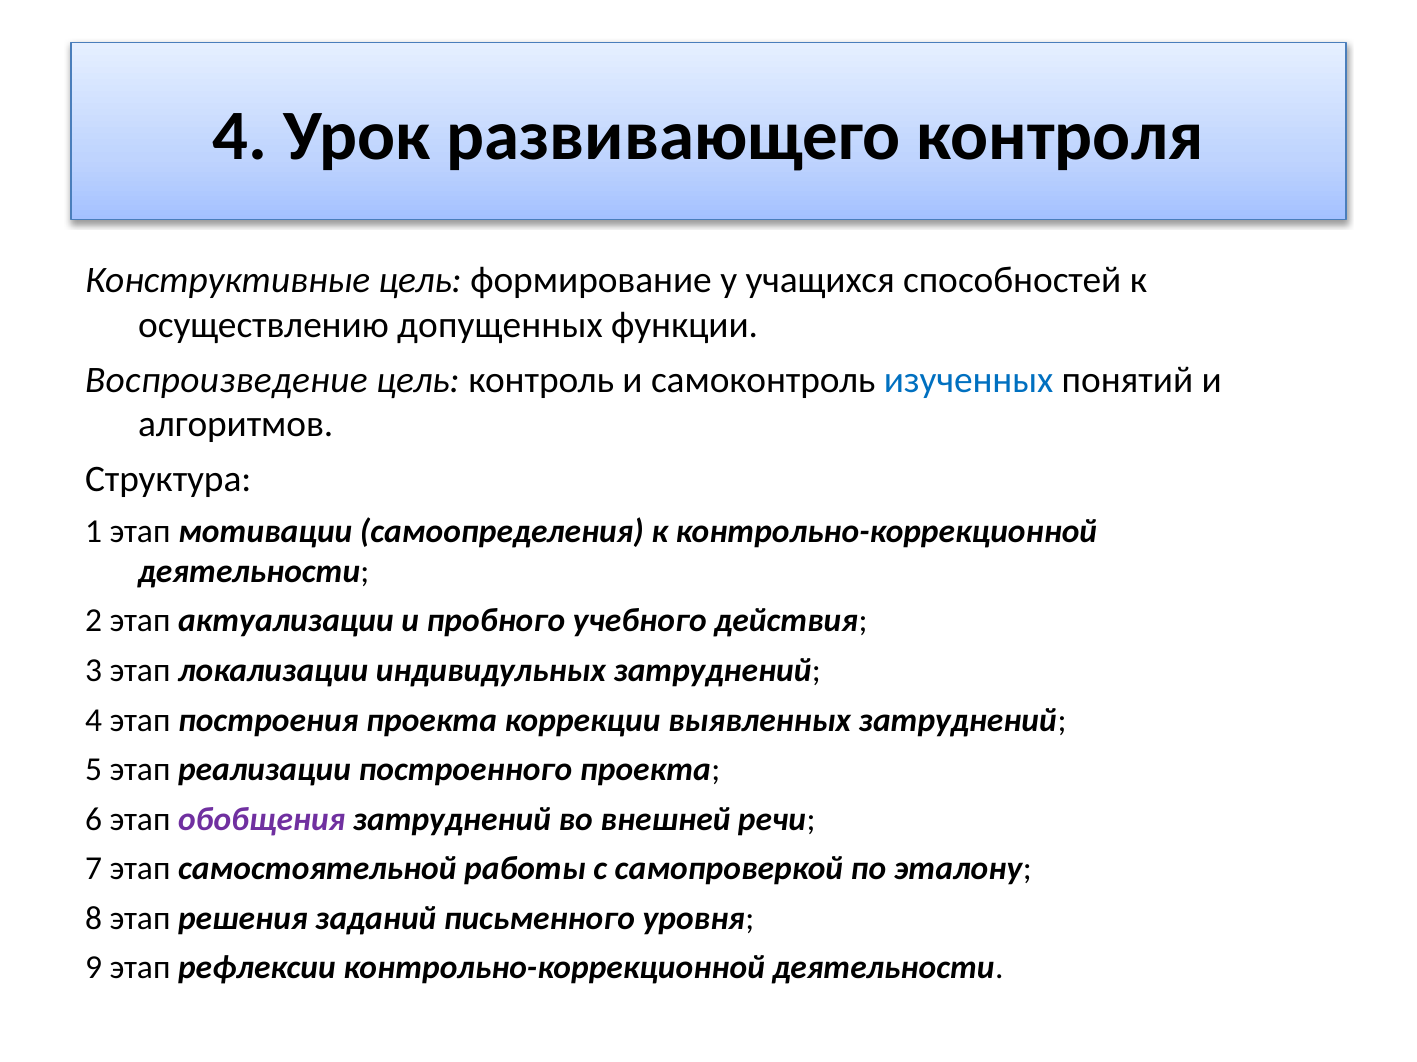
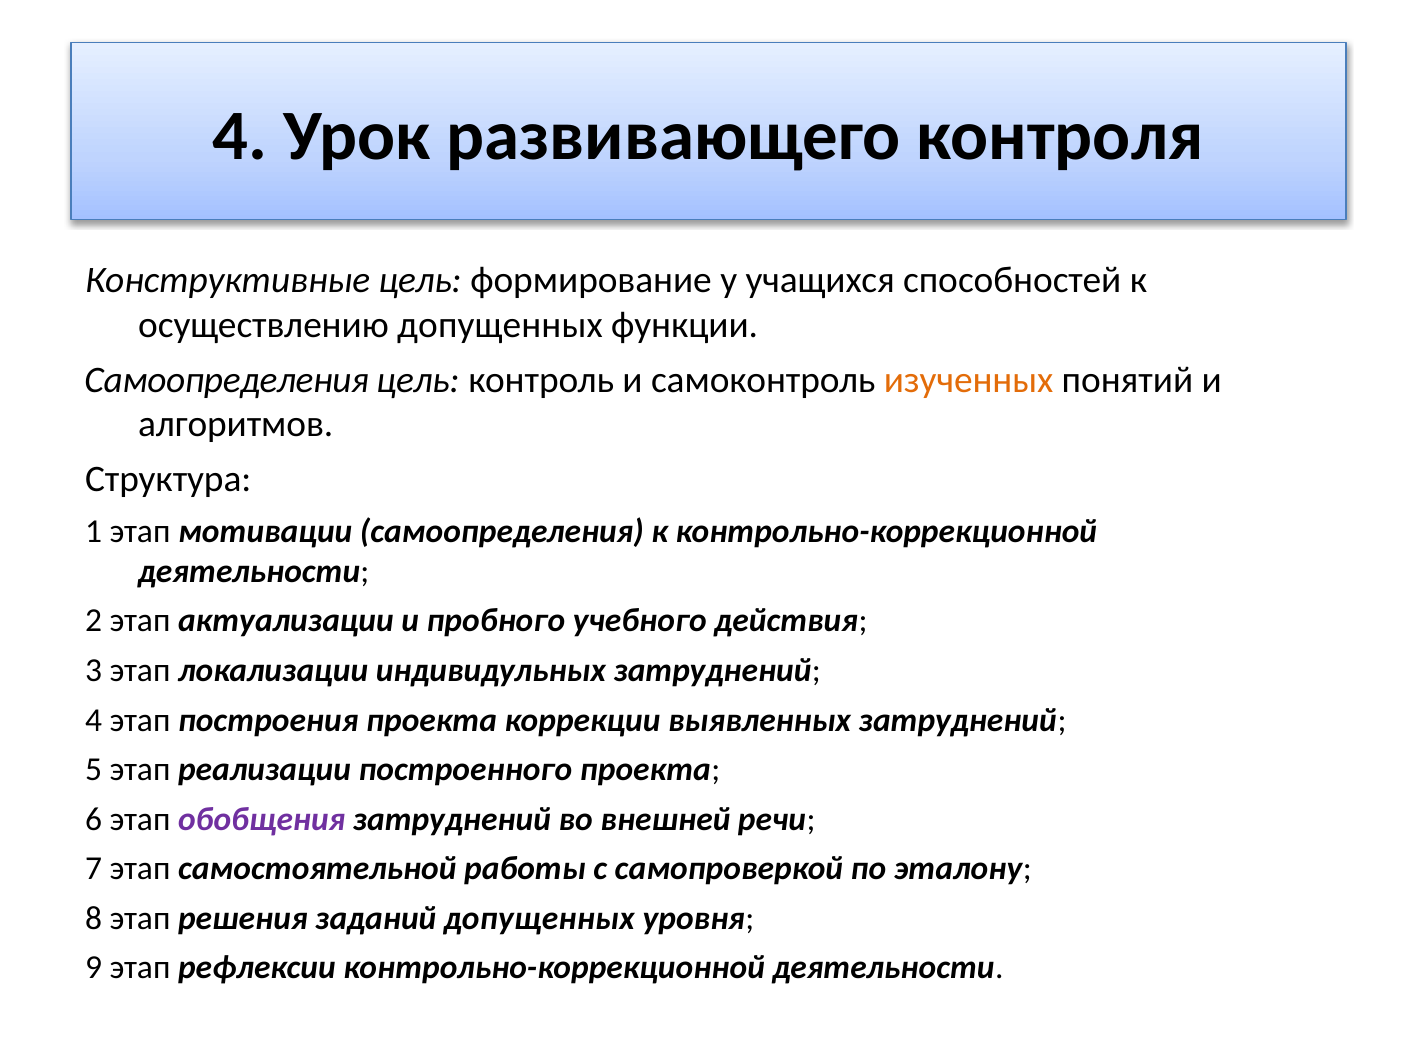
Воспроизведение at (226, 380): Воспроизведение -> Самоопределения
изученных colour: blue -> orange
заданий письменного: письменного -> допущенных
